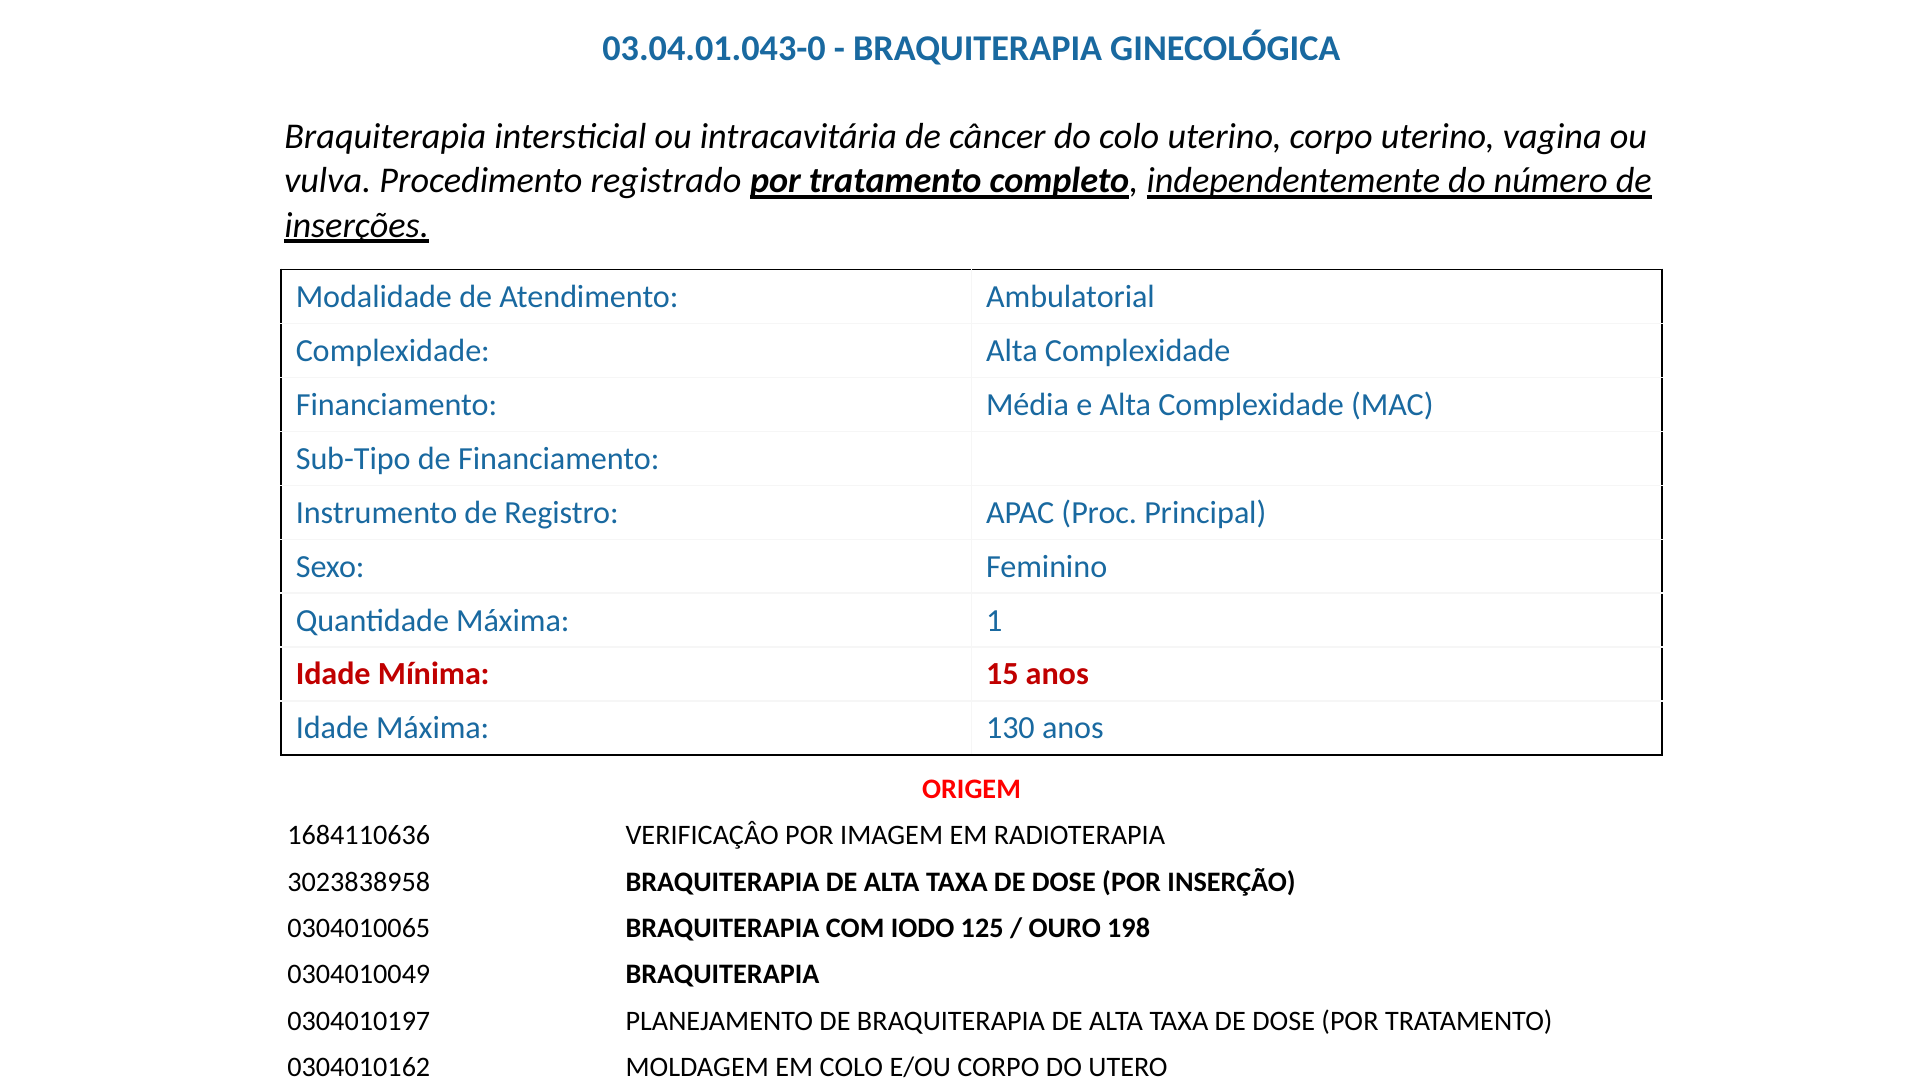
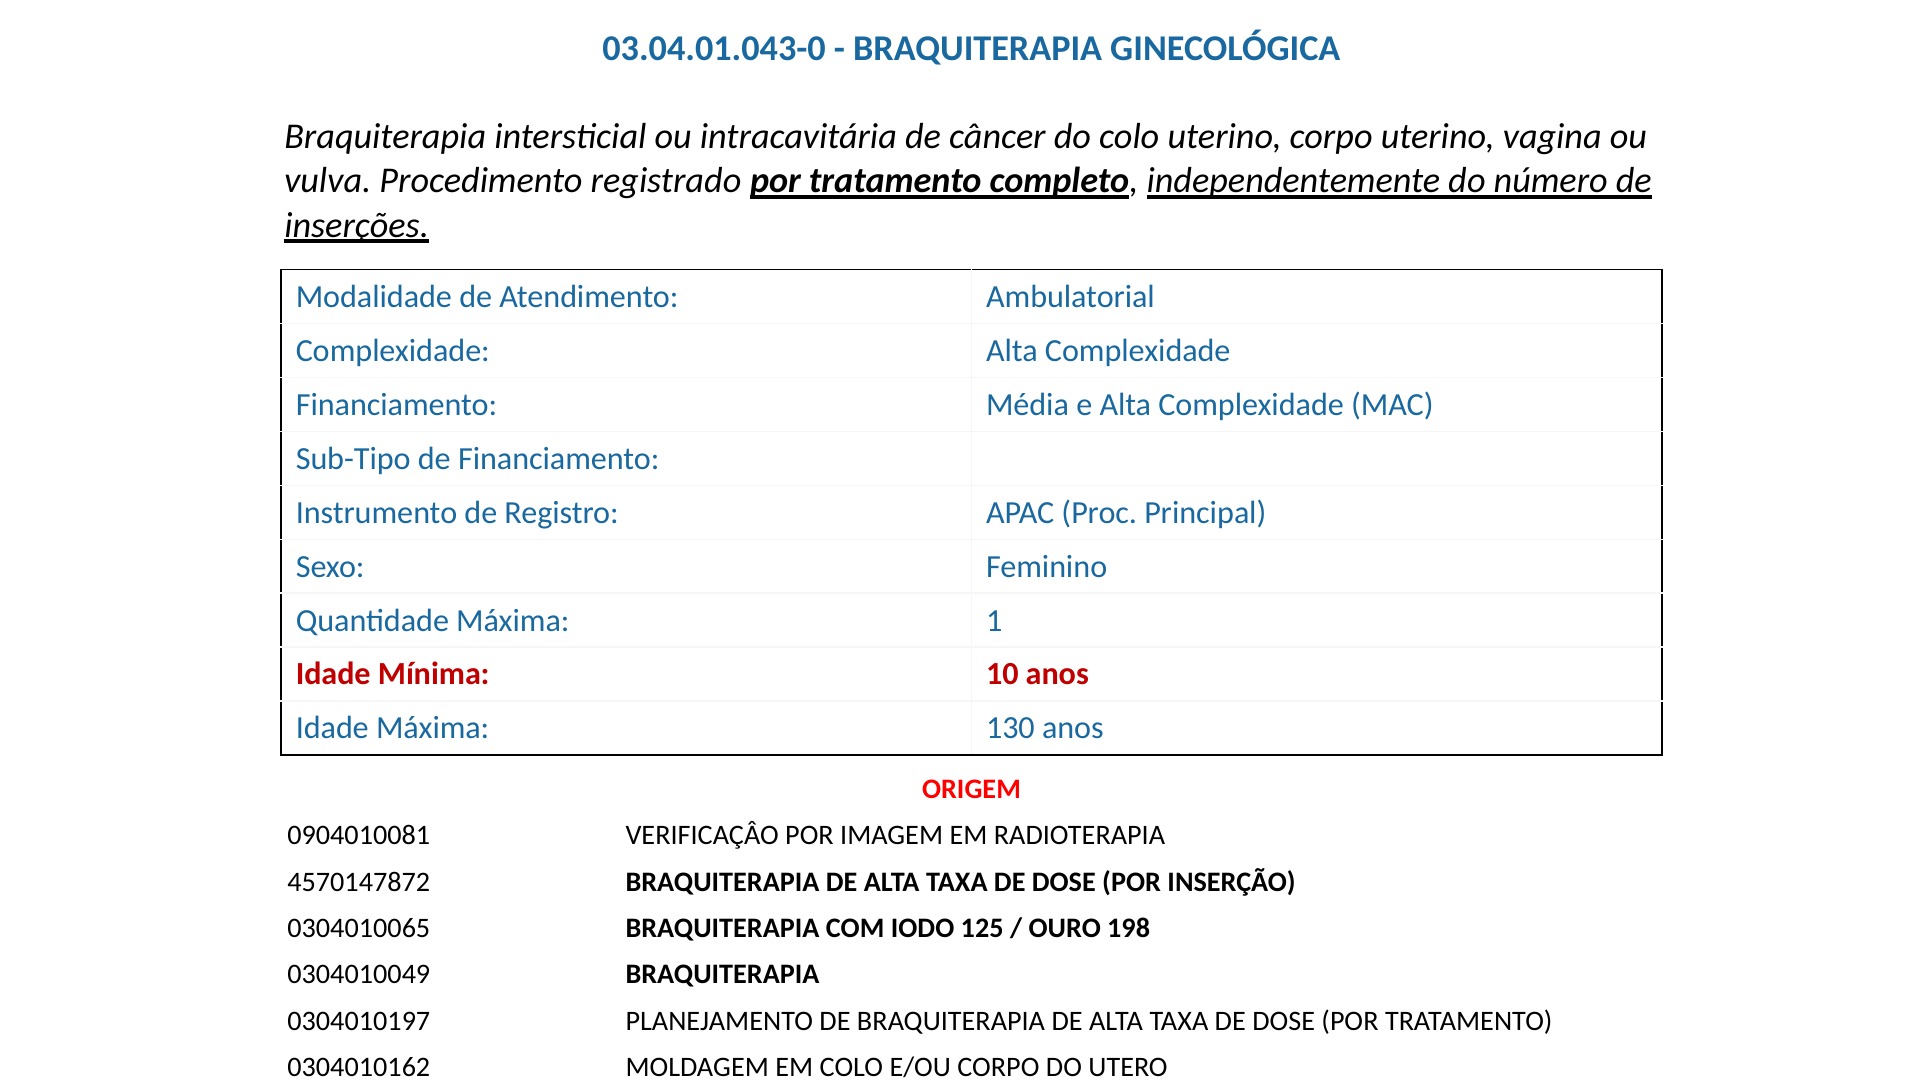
15: 15 -> 10
1684110636: 1684110636 -> 0904010081
3023838958: 3023838958 -> 4570147872
